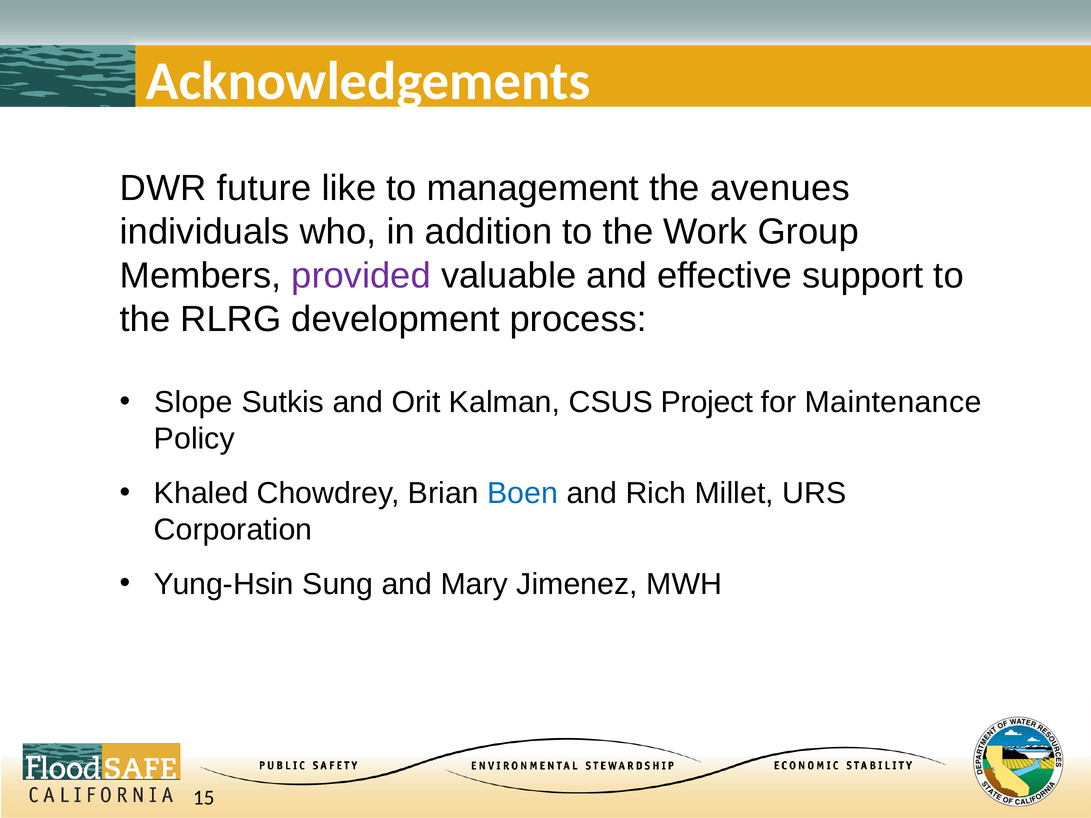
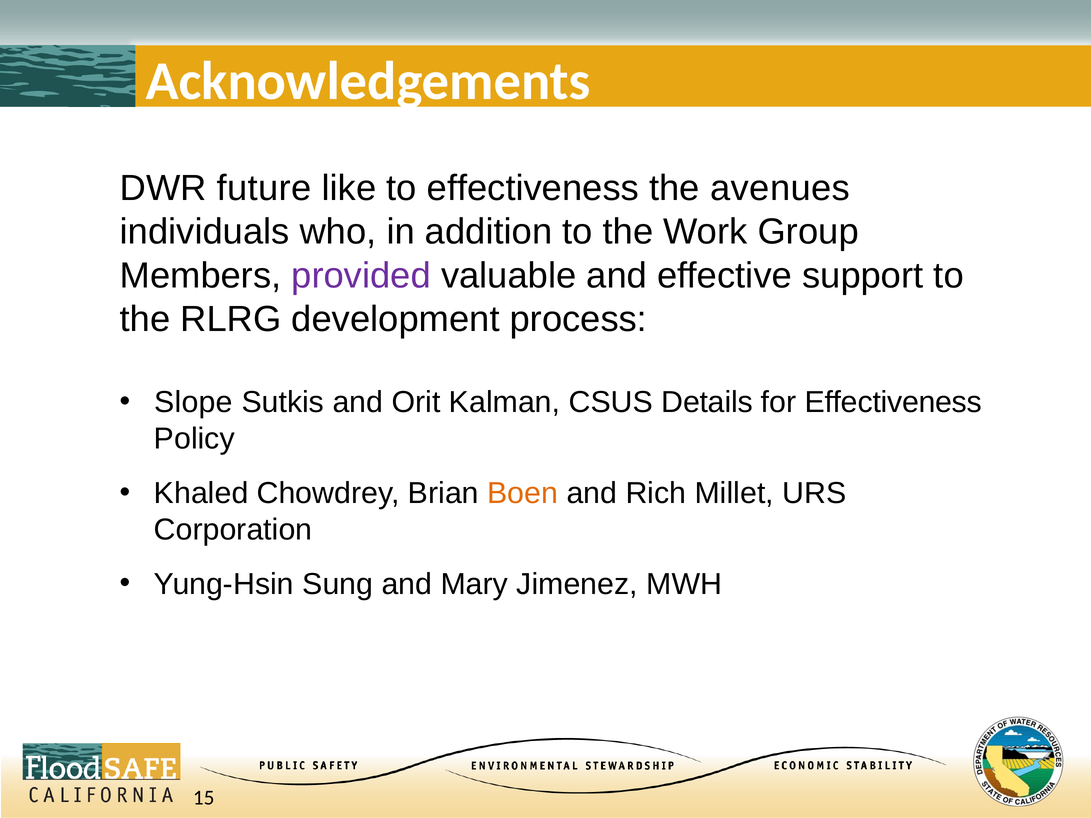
to management: management -> effectiveness
Project: Project -> Details
for Maintenance: Maintenance -> Effectiveness
Boen colour: blue -> orange
